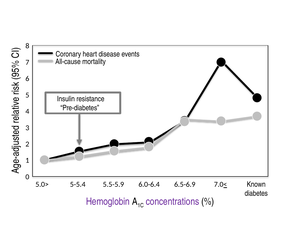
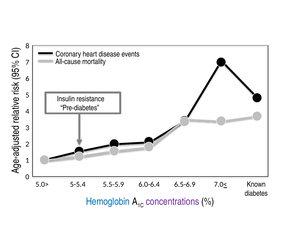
Hemoglobin colour: purple -> blue
